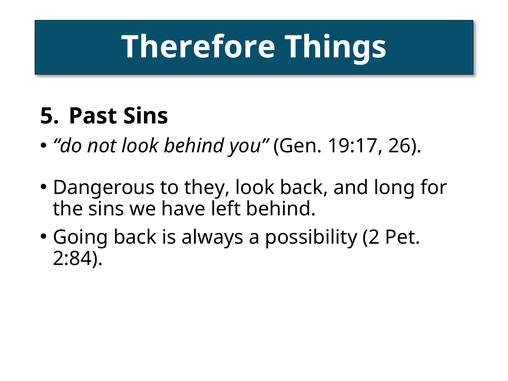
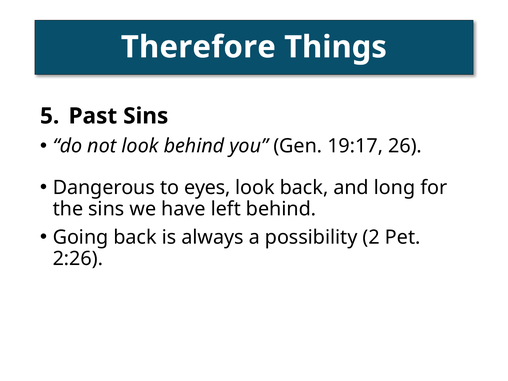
they: they -> eyes
2:84: 2:84 -> 2:26
